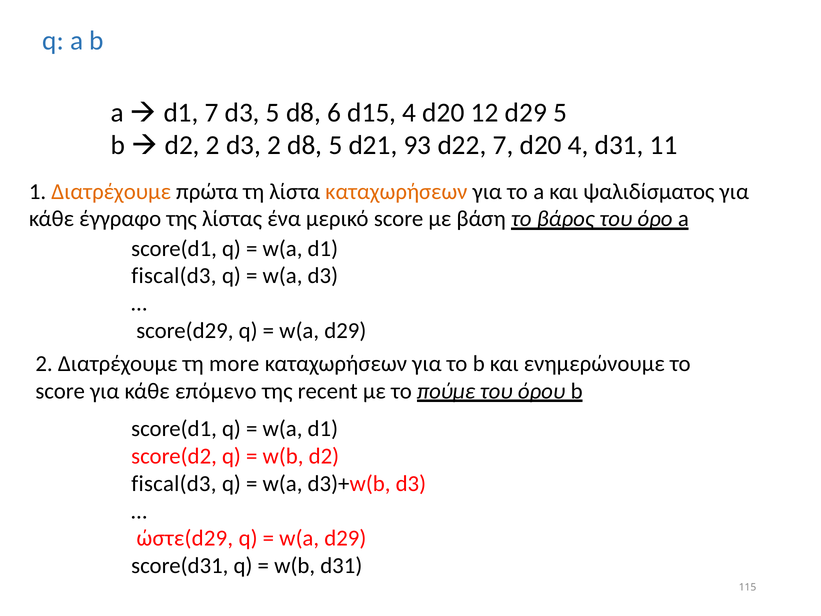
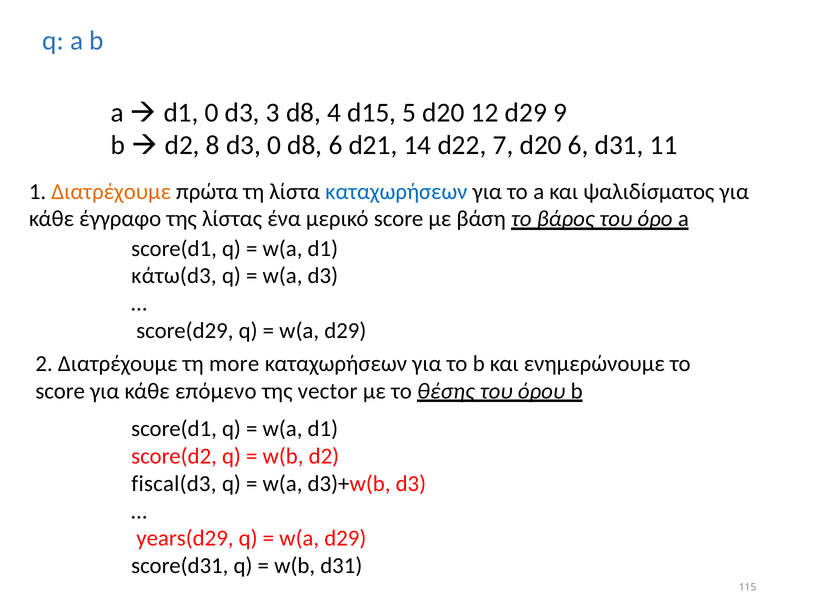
d1 7: 7 -> 0
d3 5: 5 -> 3
6: 6 -> 4
d15 4: 4 -> 5
d29 5: 5 -> 9
d2 2: 2 -> 8
d3 2: 2 -> 0
d8 5: 5 -> 6
93: 93 -> 14
d20 4: 4 -> 6
καταχωρήσεων at (396, 191) colour: orange -> blue
fiscal(d3 at (174, 276): fiscal(d3 -> κάτω(d3
recent: recent -> vector
πούμε: πούμε -> θέσης
ώστε(d29: ώστε(d29 -> years(d29
